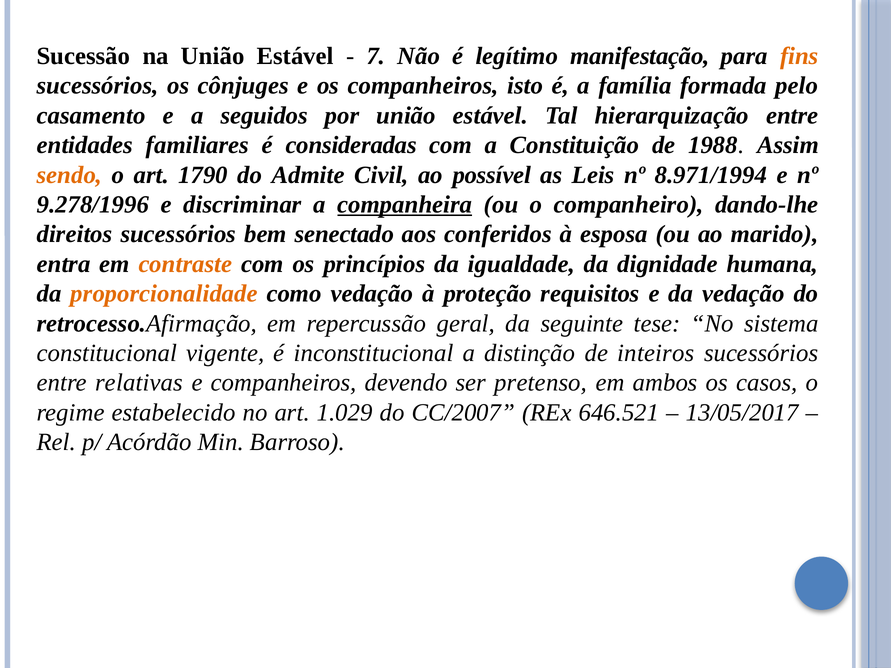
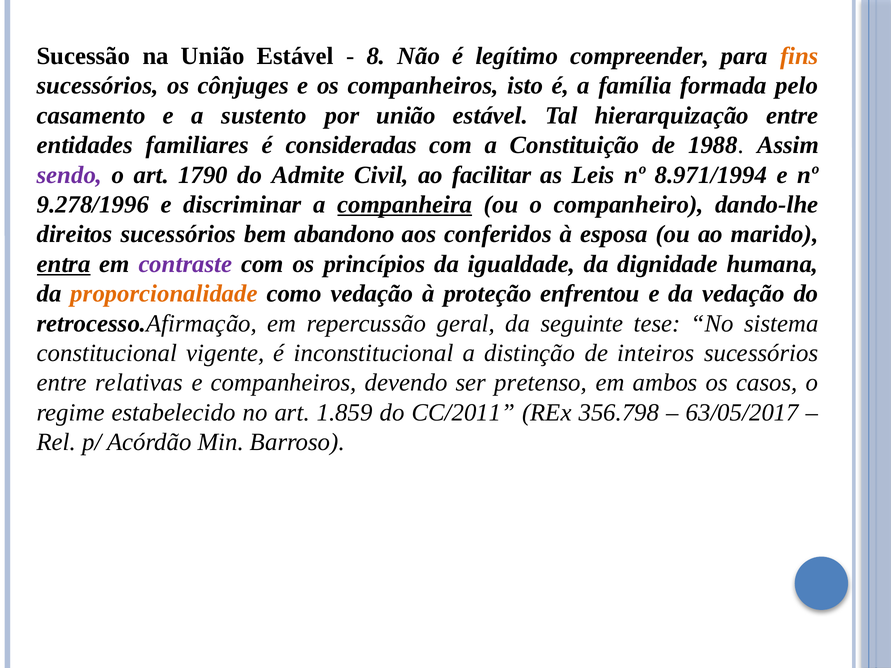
7: 7 -> 8
manifestação: manifestação -> compreender
seguidos: seguidos -> sustento
sendo colour: orange -> purple
possível: possível -> facilitar
senectado: senectado -> abandono
entra underline: none -> present
contraste colour: orange -> purple
requisitos: requisitos -> enfrentou
1.029: 1.029 -> 1.859
CC/2007: CC/2007 -> CC/2011
646.521: 646.521 -> 356.798
13/05/2017: 13/05/2017 -> 63/05/2017
